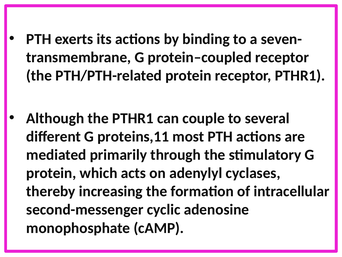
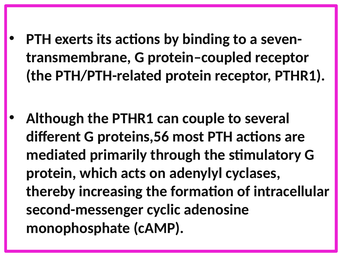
proteins,11: proteins,11 -> proteins,56
